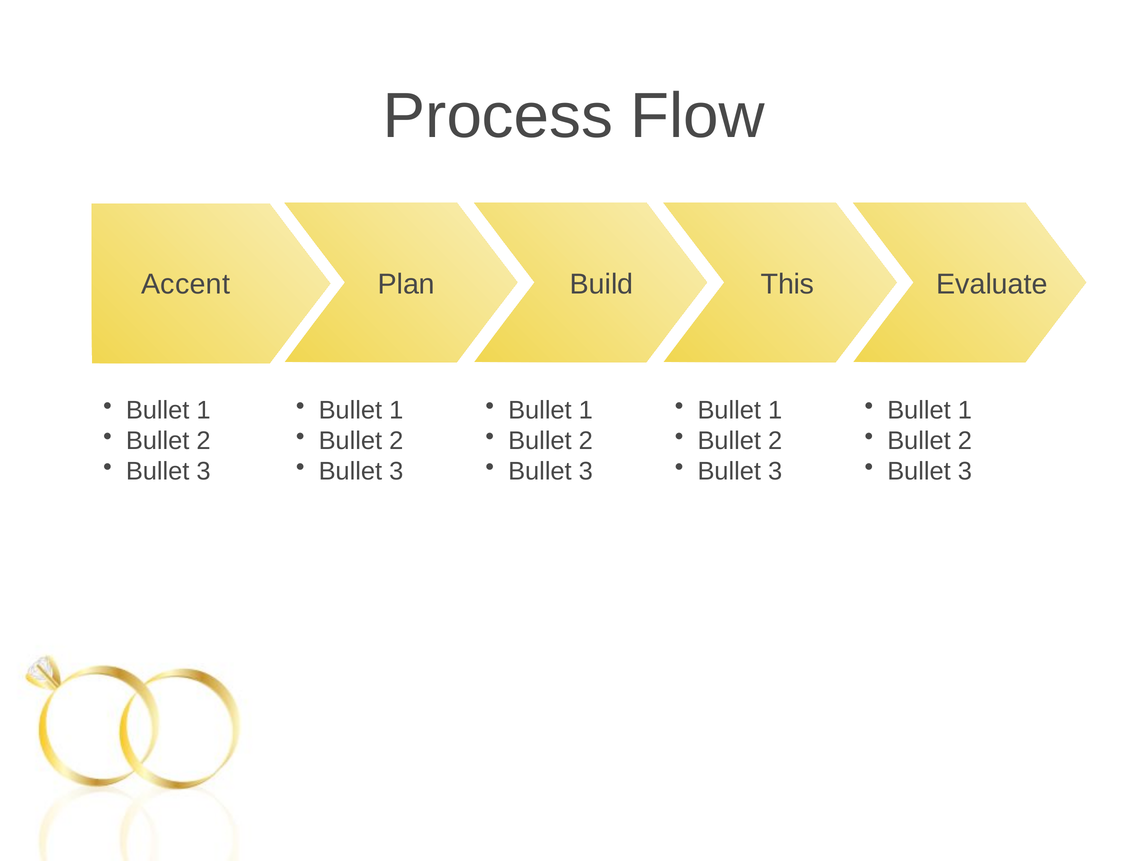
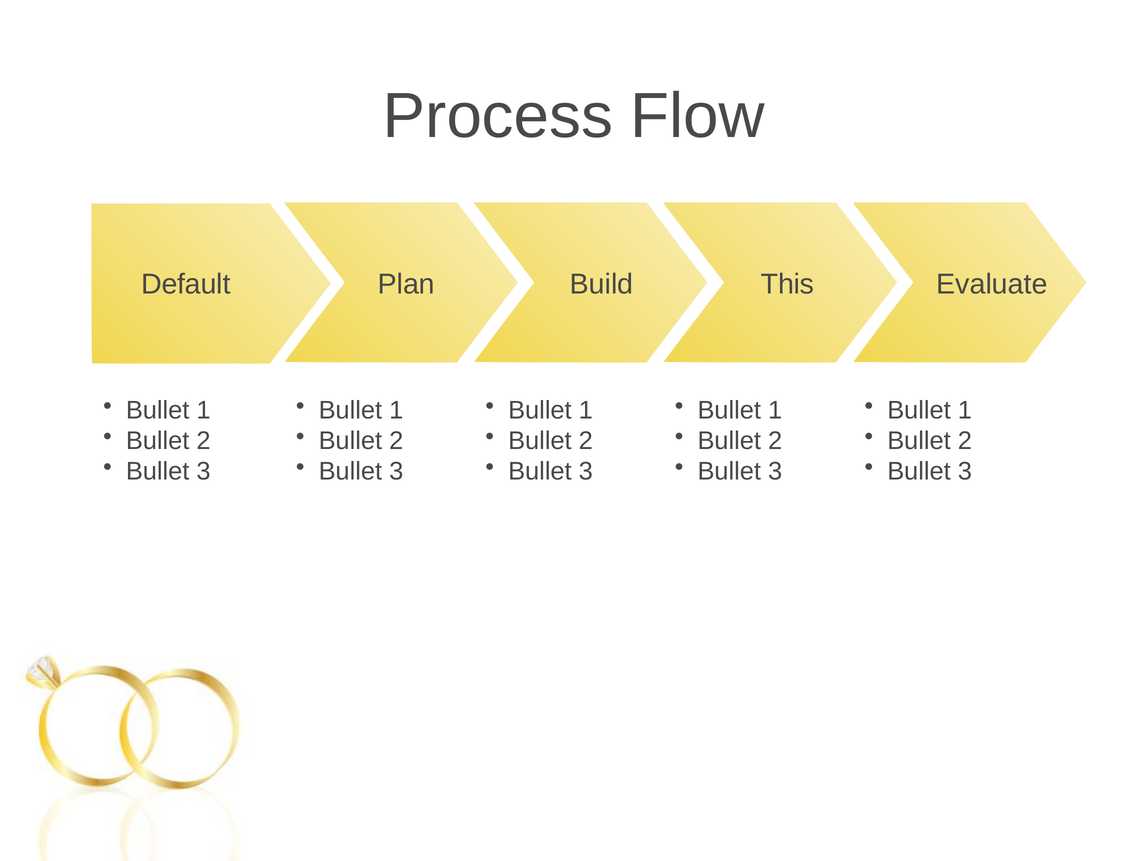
Accent: Accent -> Default
